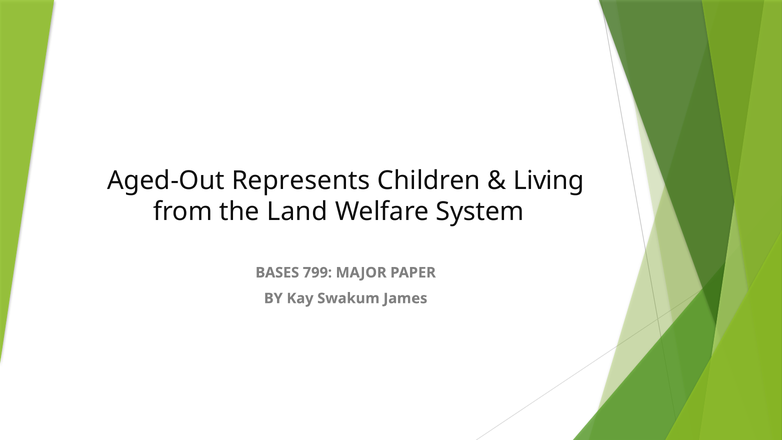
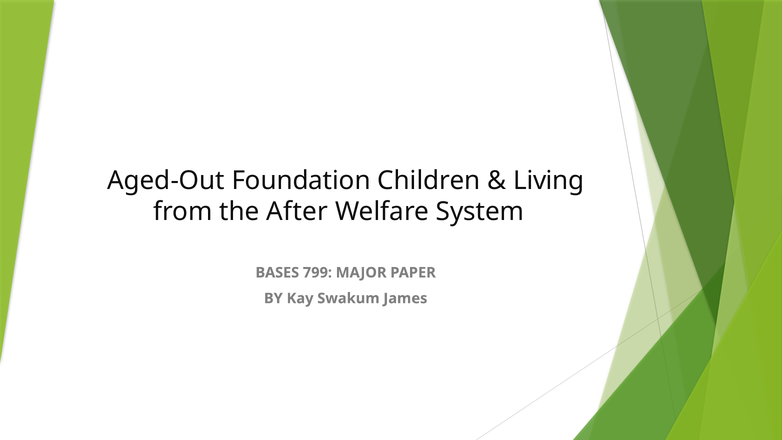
Represents: Represents -> Foundation
Land: Land -> After
